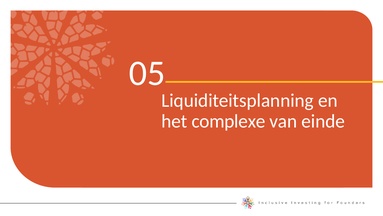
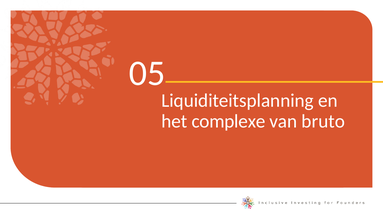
einde: einde -> bruto
